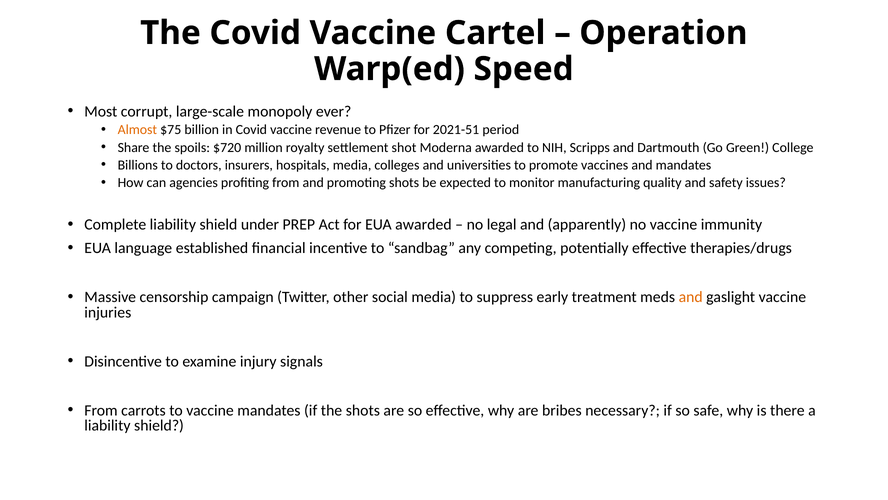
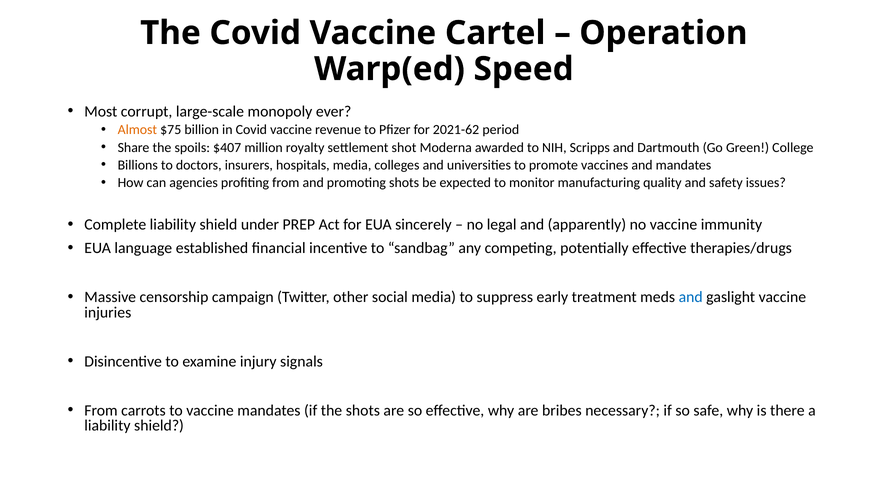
2021-51: 2021-51 -> 2021-62
$720: $720 -> $407
EUA awarded: awarded -> sincerely
and at (691, 297) colour: orange -> blue
